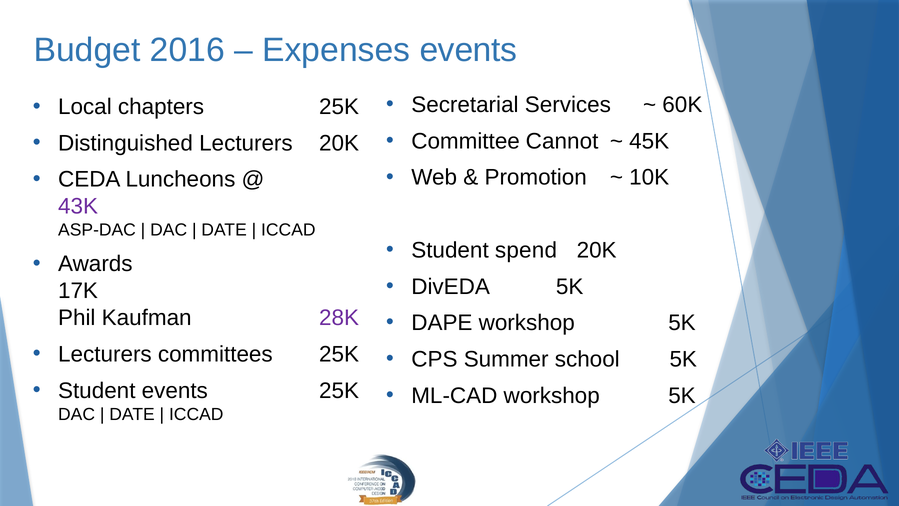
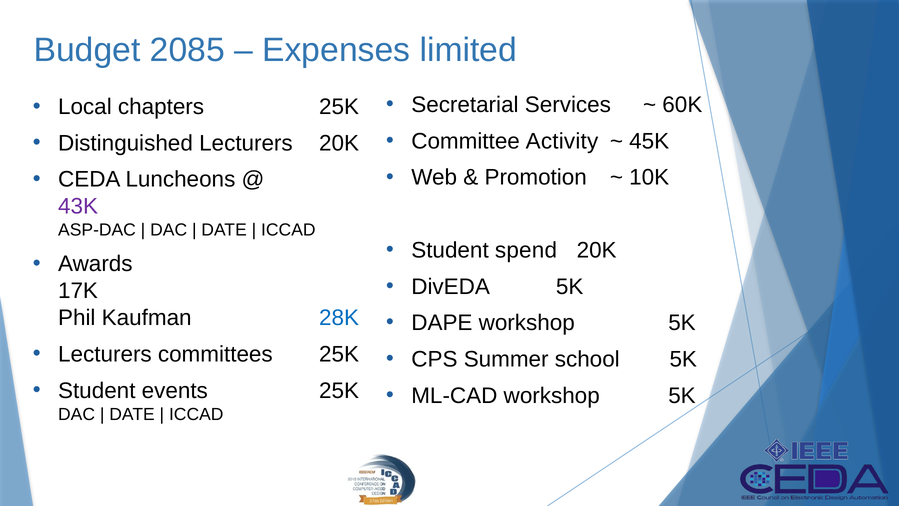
2016: 2016 -> 2085
Expenses events: events -> limited
Cannot: Cannot -> Activity
28K colour: purple -> blue
